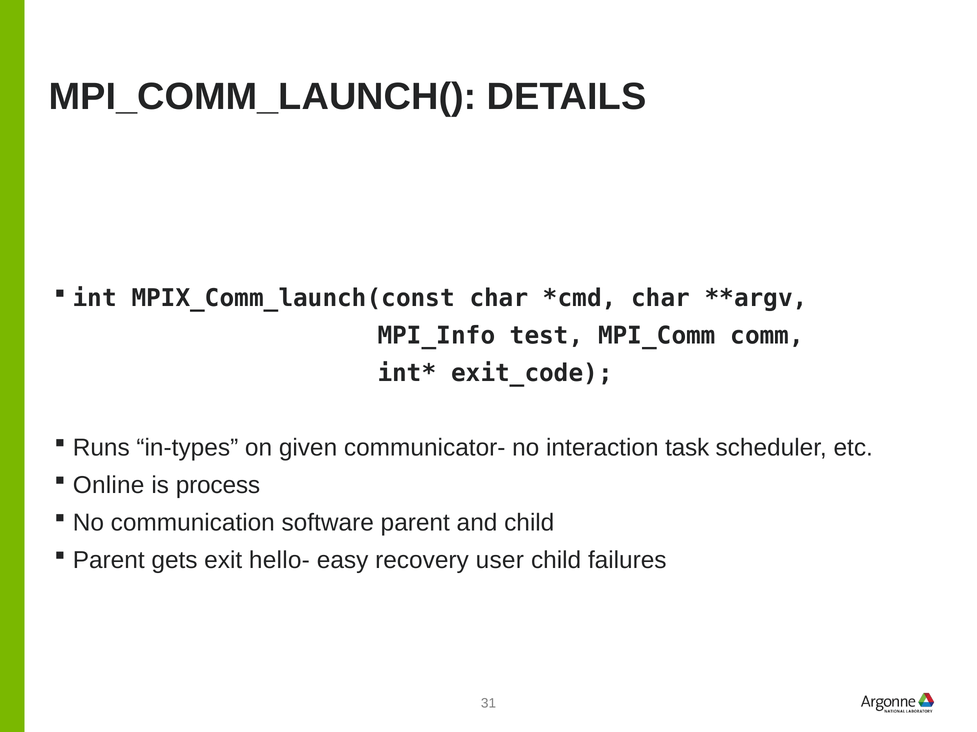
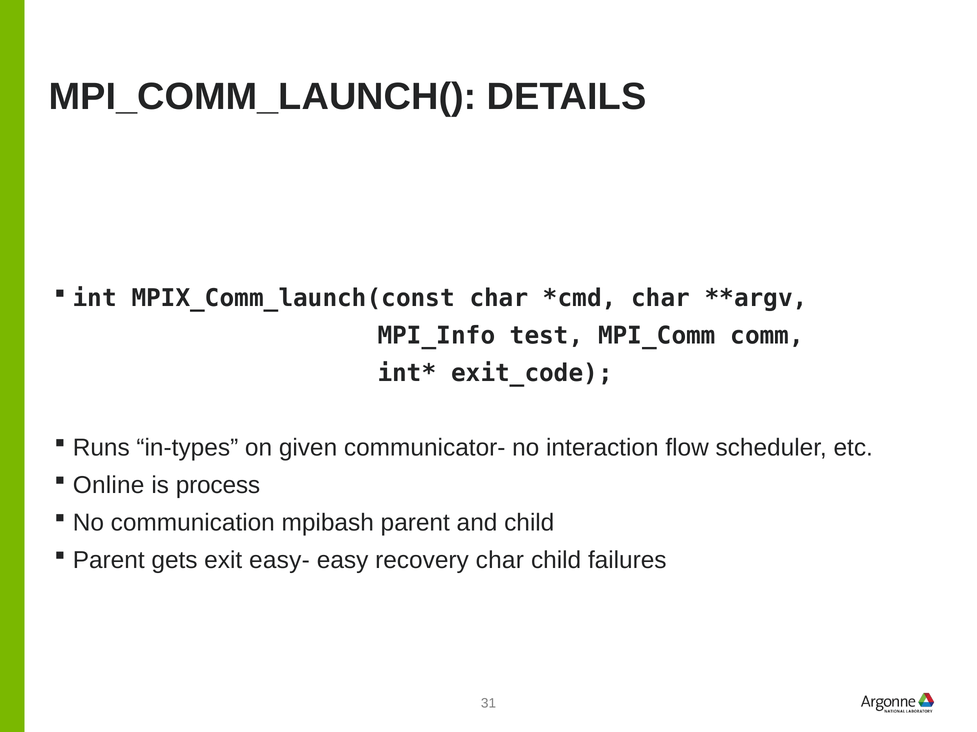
task: task -> flow
software: software -> mpibash
hello-: hello- -> easy-
recovery user: user -> char
